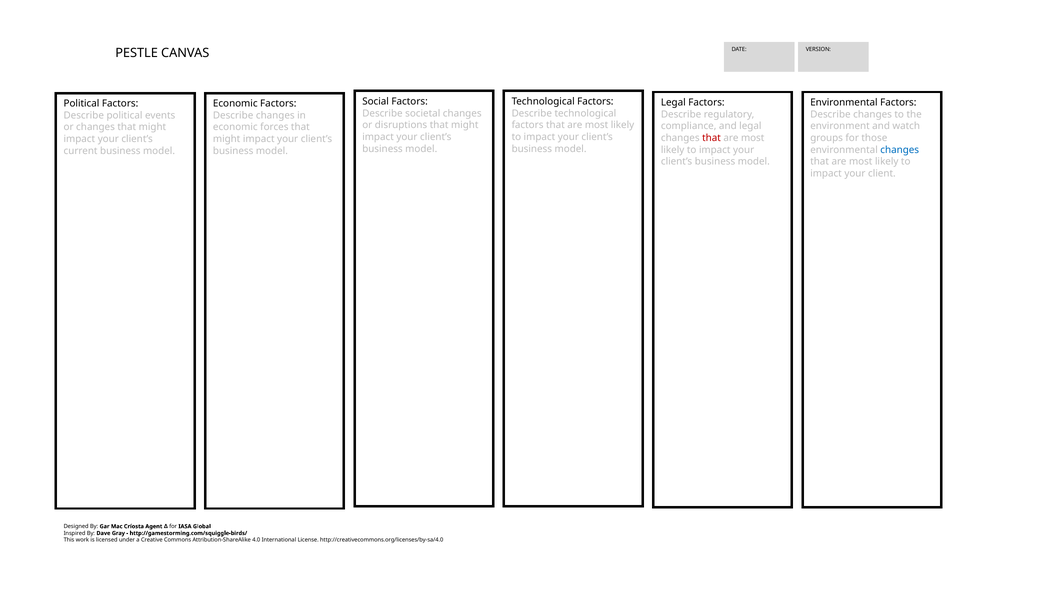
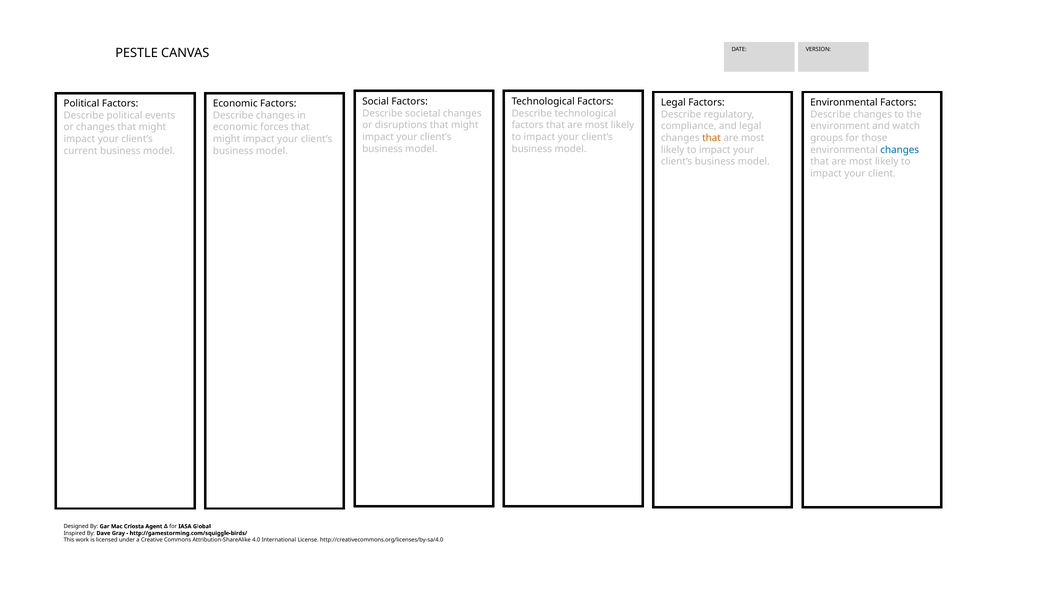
that at (712, 138) colour: red -> orange
